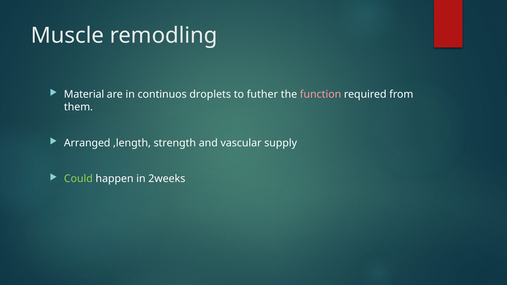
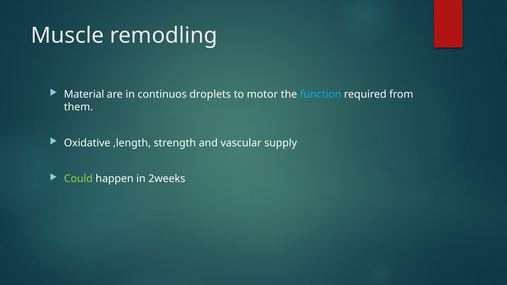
futher: futher -> motor
function colour: pink -> light blue
Arranged: Arranged -> Oxidative
